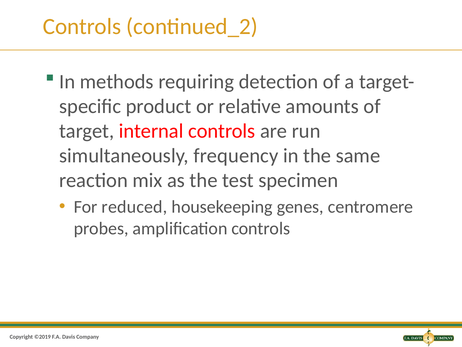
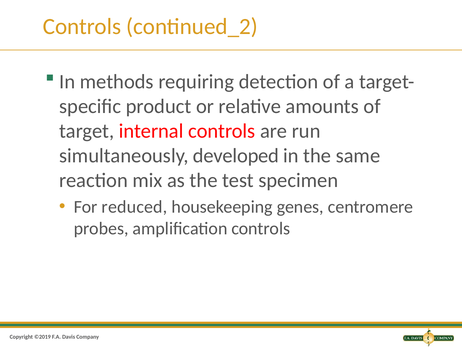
frequency: frequency -> developed
